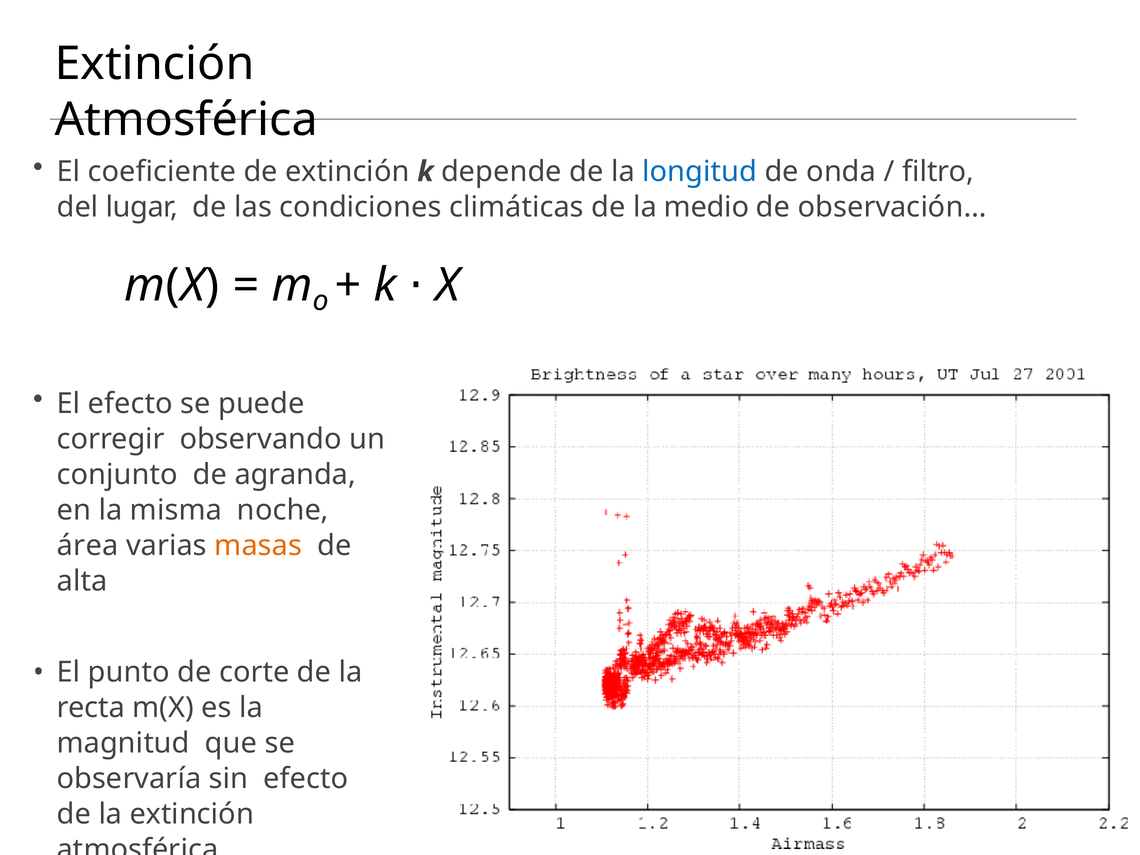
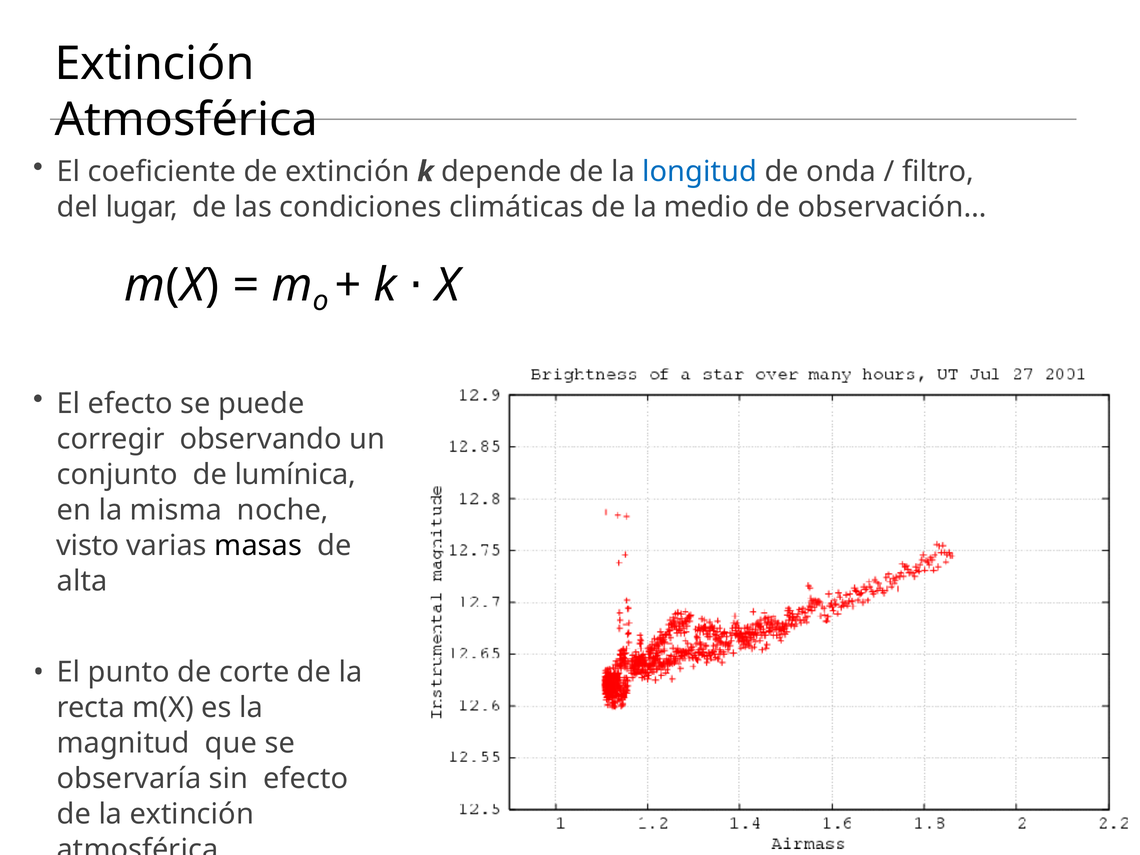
agranda: agranda -> lumínica
área: área -> visto
masas colour: orange -> black
